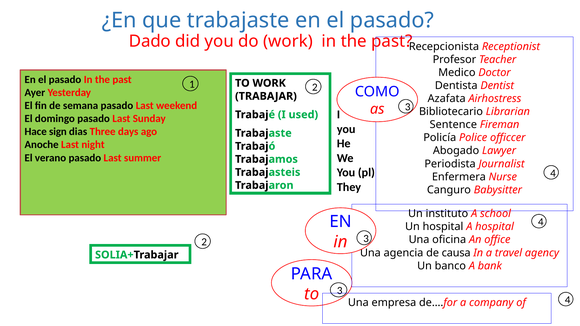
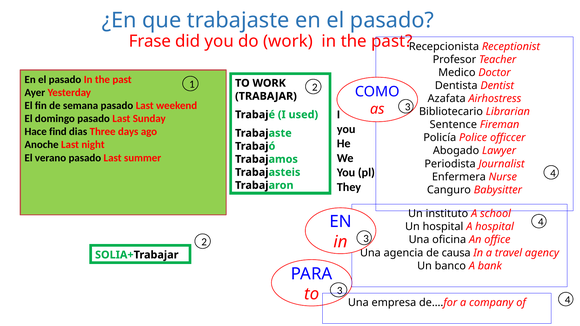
Dado: Dado -> Frase
sign: sign -> find
